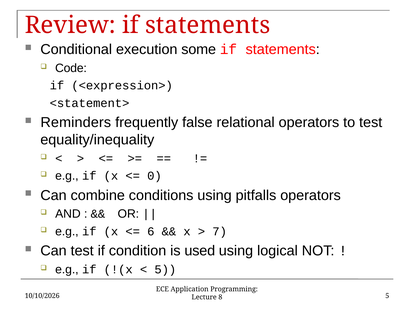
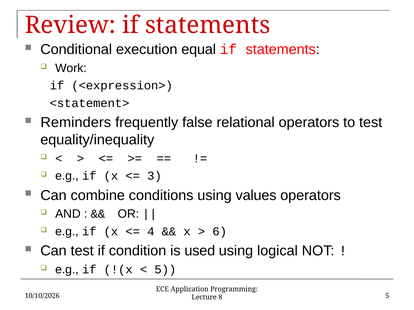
some: some -> equal
Code: Code -> Work
0: 0 -> 3
pitfalls: pitfalls -> values
6: 6 -> 4
7: 7 -> 6
